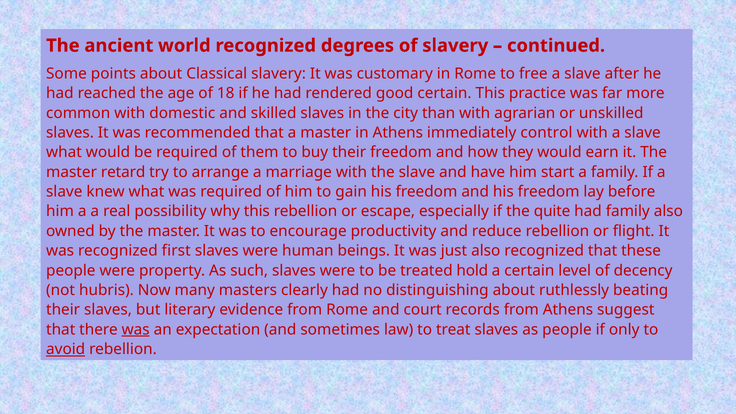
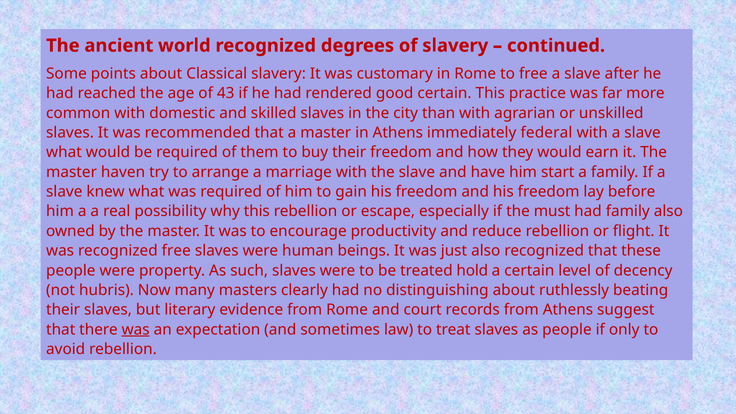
18: 18 -> 43
control: control -> federal
retard: retard -> haven
quite: quite -> must
recognized first: first -> free
avoid underline: present -> none
